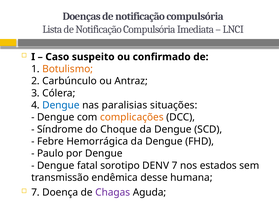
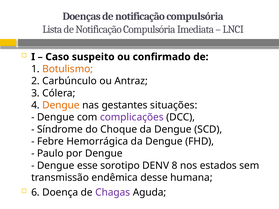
Dengue at (61, 105) colour: blue -> orange
paralisias: paralisias -> gestantes
complicações colour: orange -> purple
fatal: fatal -> esse
DENV 7: 7 -> 8
7 at (35, 193): 7 -> 6
